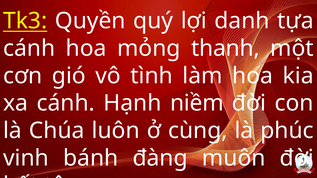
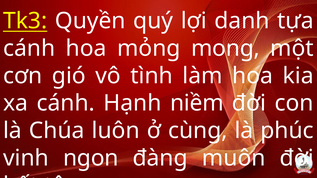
thanh: thanh -> mong
bánh: bánh -> ngon
